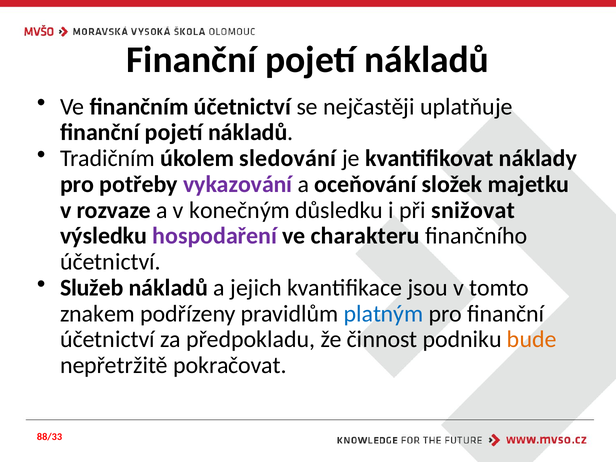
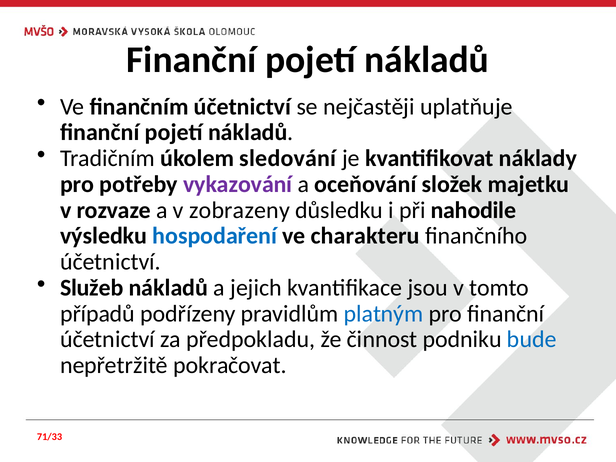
konečným: konečným -> zobrazeny
snižovat: snižovat -> nahodile
hospodaření colour: purple -> blue
znakem: znakem -> případů
bude colour: orange -> blue
88/33: 88/33 -> 71/33
